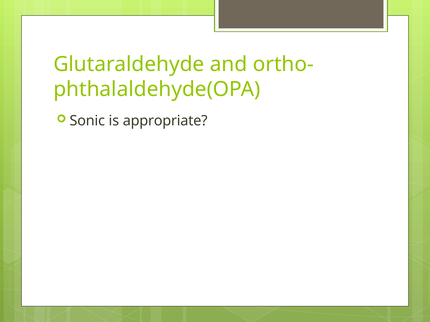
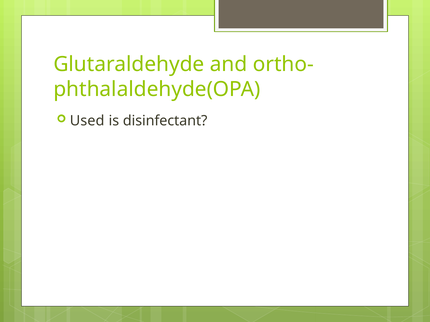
Sonic: Sonic -> Used
appropriate: appropriate -> disinfectant
